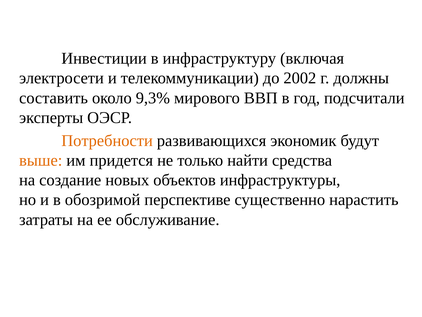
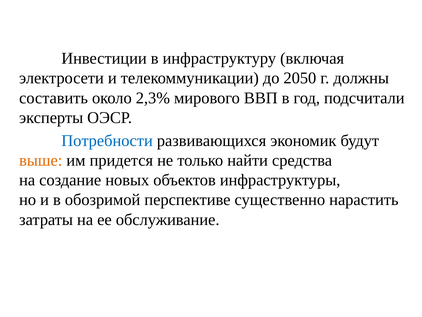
2002: 2002 -> 2050
9,3%: 9,3% -> 2,3%
Потребности colour: orange -> blue
